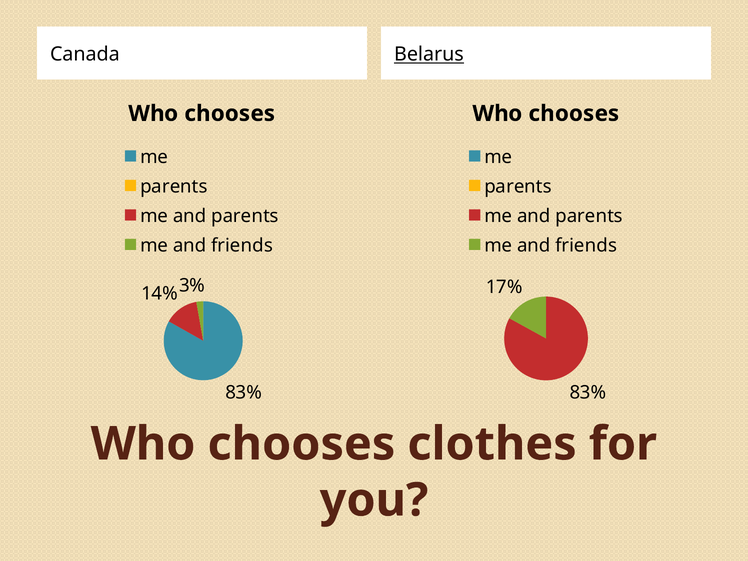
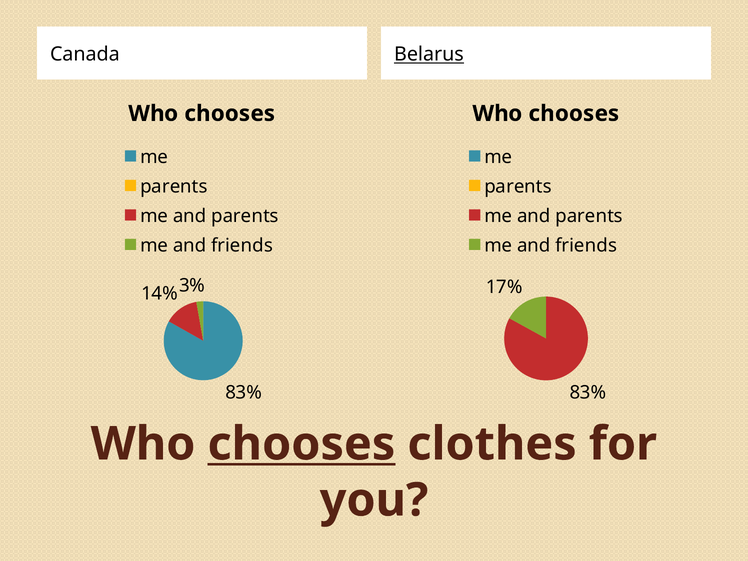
chooses at (301, 444) underline: none -> present
